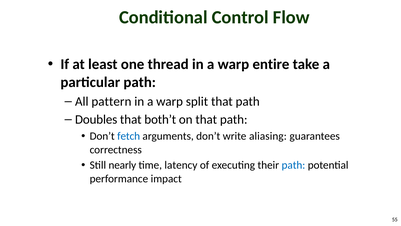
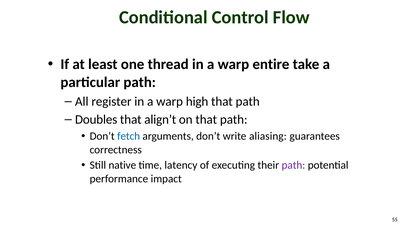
pattern: pattern -> register
split: split -> high
both’t: both’t -> align’t
nearly: nearly -> native
path at (293, 165) colour: blue -> purple
